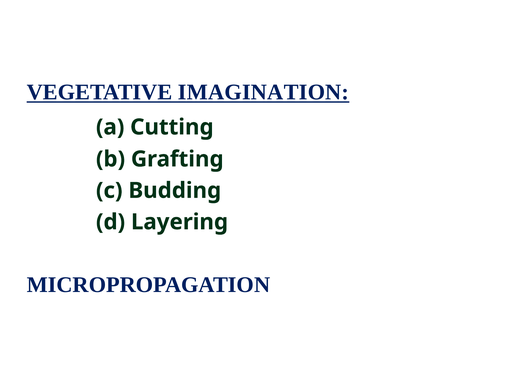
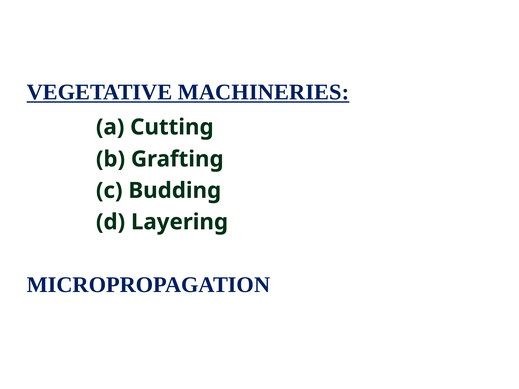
IMAGINATION: IMAGINATION -> MACHINERIES
